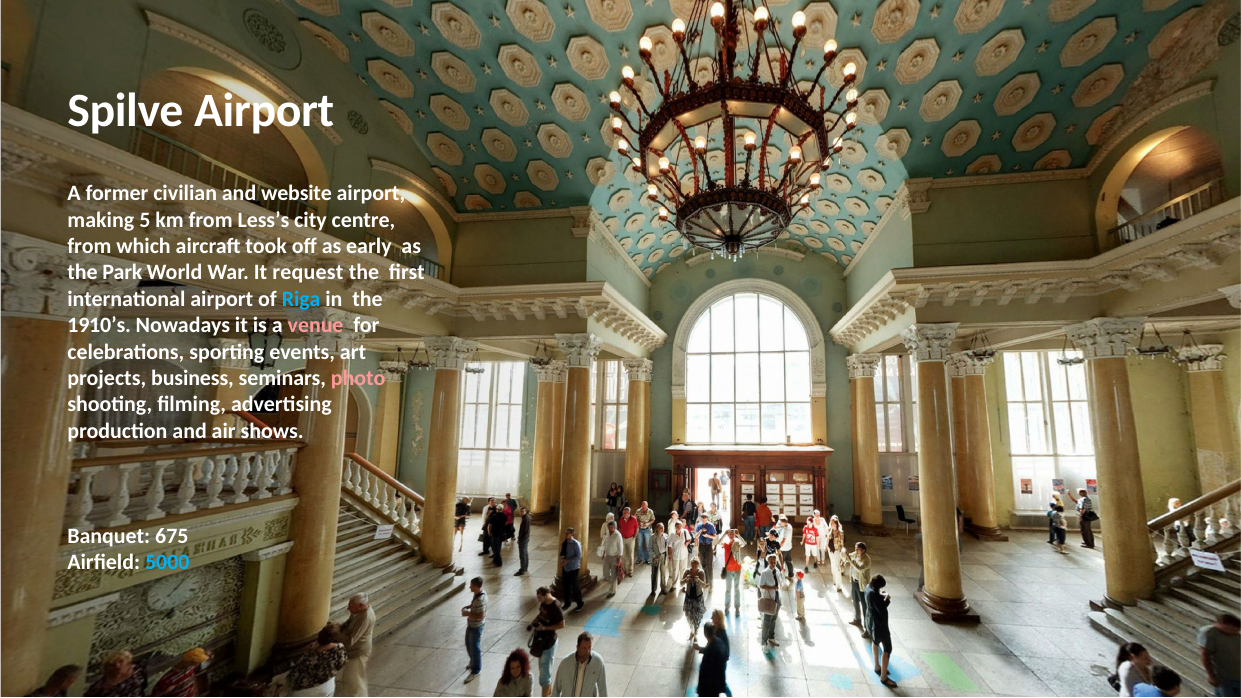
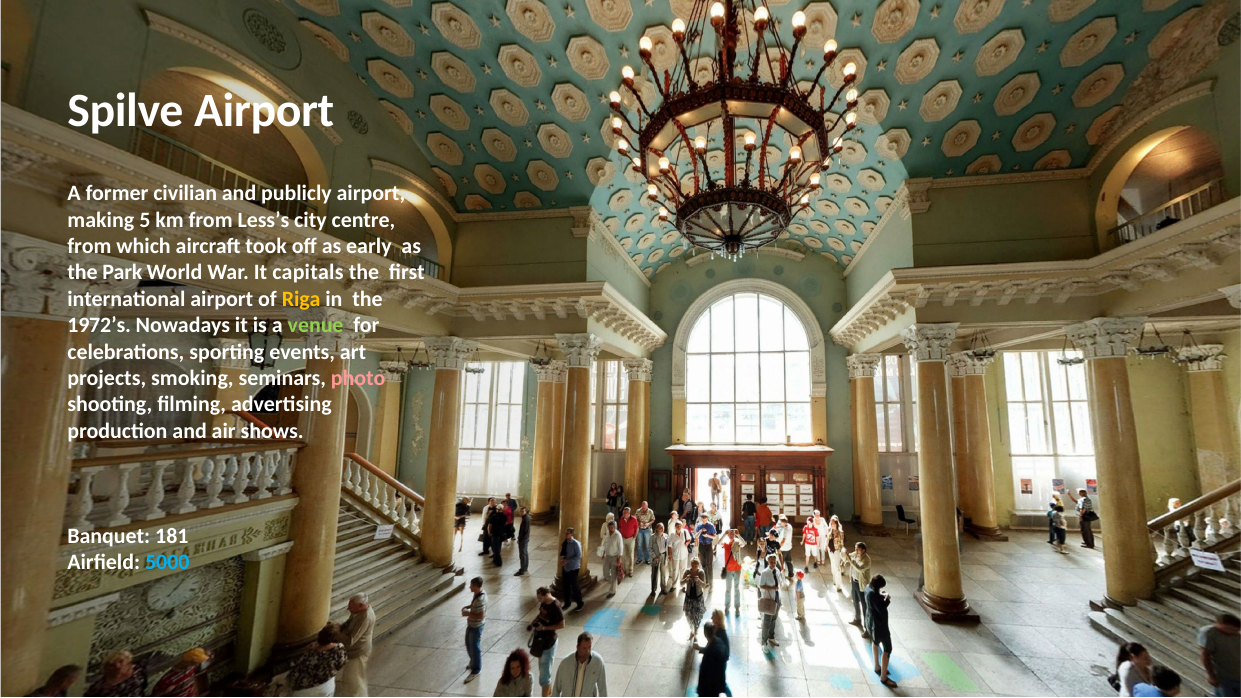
website: website -> publicly
request: request -> capitals
Riga colour: light blue -> yellow
1910’s: 1910’s -> 1972’s
venue colour: pink -> light green
business: business -> smoking
675: 675 -> 181
